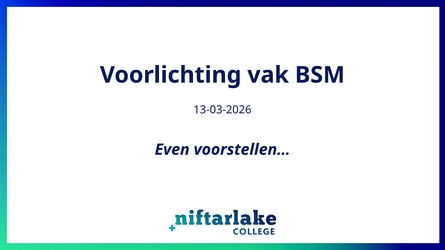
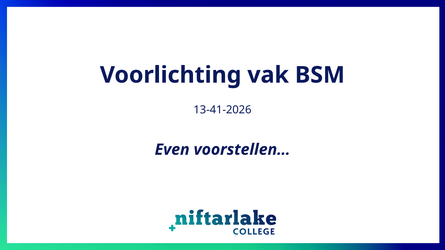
13-03-2026: 13-03-2026 -> 13-41-2026
